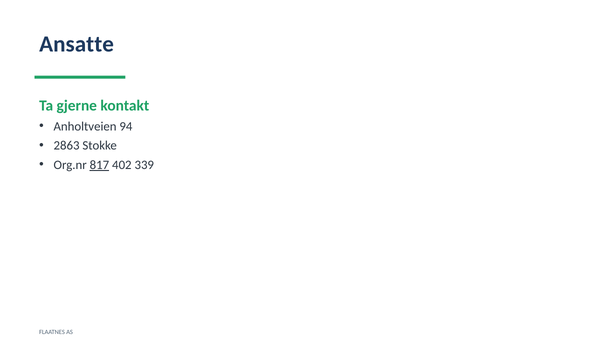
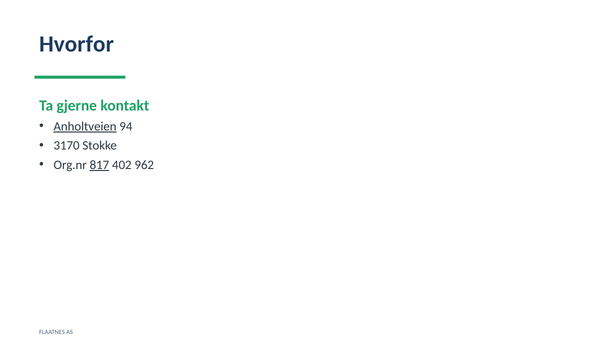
Ansatte: Ansatte -> Hvorfor
Anholtveien underline: none -> present
2863: 2863 -> 3170
339: 339 -> 962
